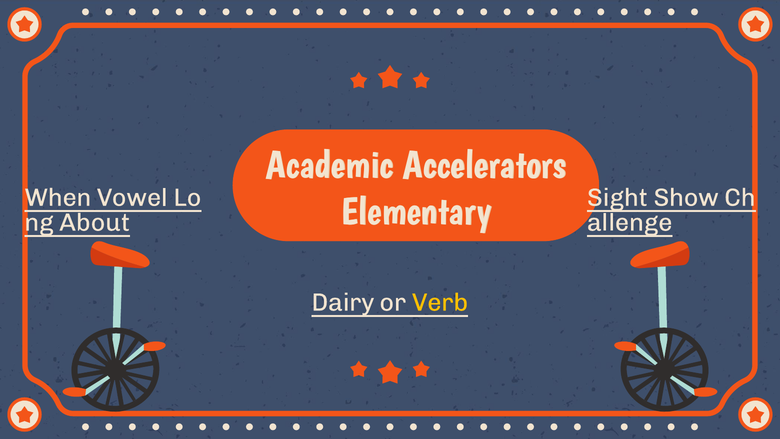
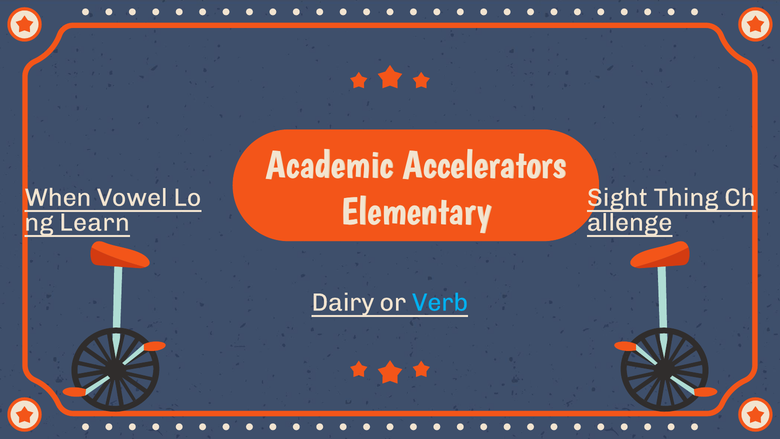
Show: Show -> Thing
About: About -> Learn
Verb colour: yellow -> light blue
